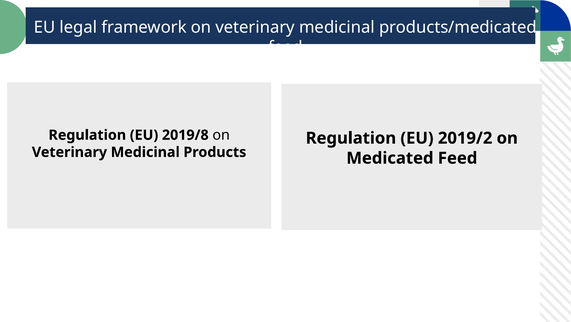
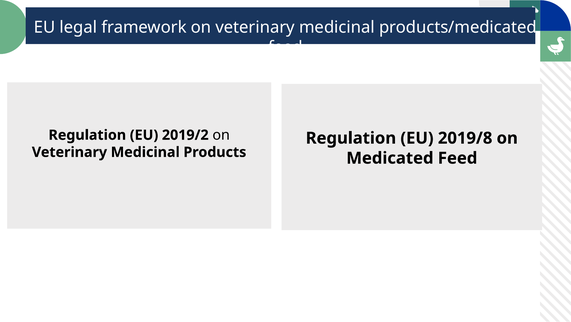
2019/8: 2019/8 -> 2019/2
2019/2: 2019/2 -> 2019/8
